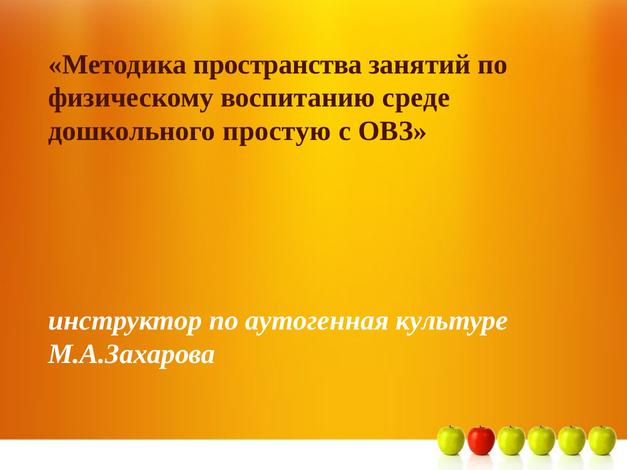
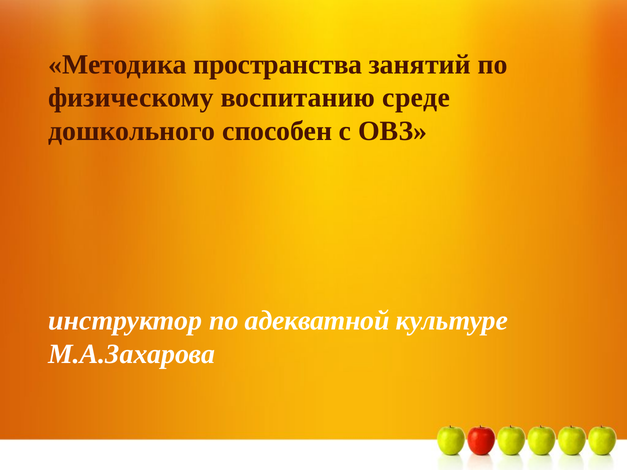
простую: простую -> способен
аутогенная: аутогенная -> адекватной
